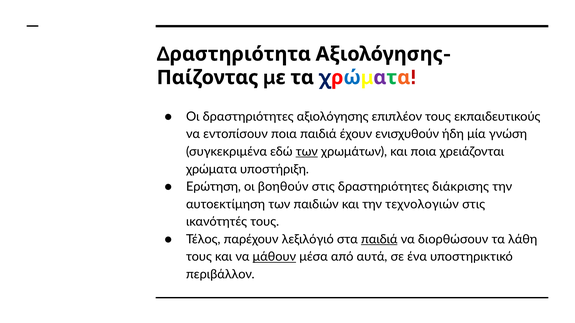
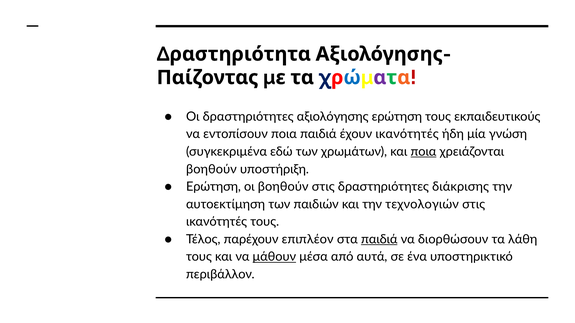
αξιολόγησης επιπλέον: επιπλέον -> ερώτηση
έχουν ενισχυθούν: ενισχυθούν -> ικανότητές
των at (307, 152) underline: present -> none
ποια at (423, 152) underline: none -> present
χρώματα at (212, 169): χρώματα -> βοηθούν
λεξιλόγιό: λεξιλόγιό -> επιπλέον
